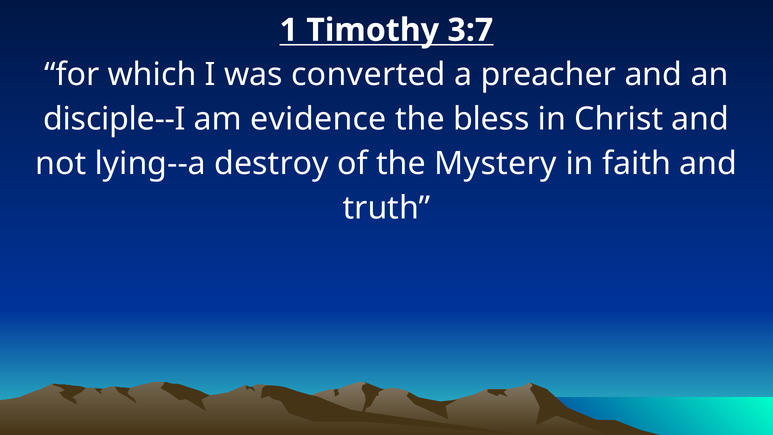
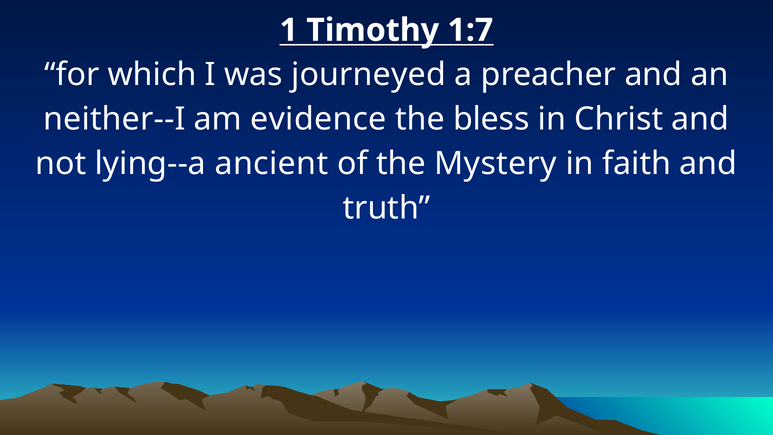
3:7: 3:7 -> 1:7
converted: converted -> journeyed
disciple--I: disciple--I -> neither--I
destroy: destroy -> ancient
